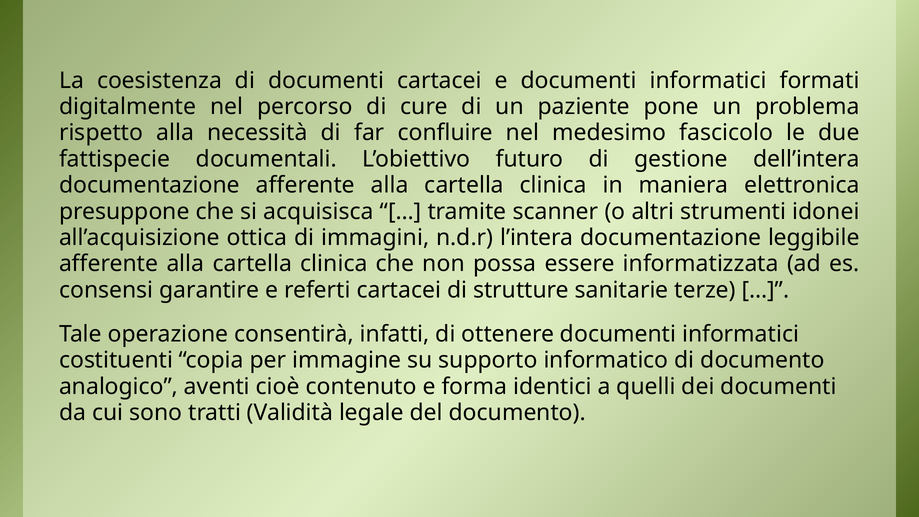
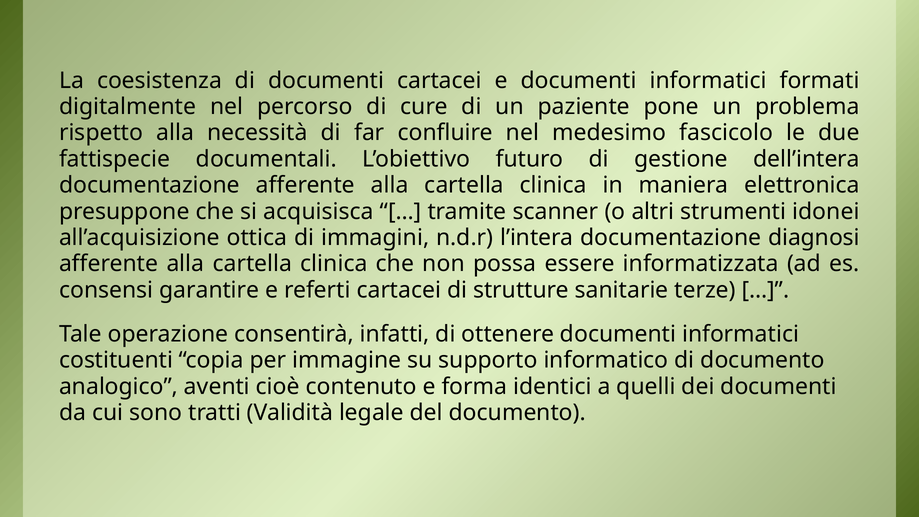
leggibile: leggibile -> diagnosi
